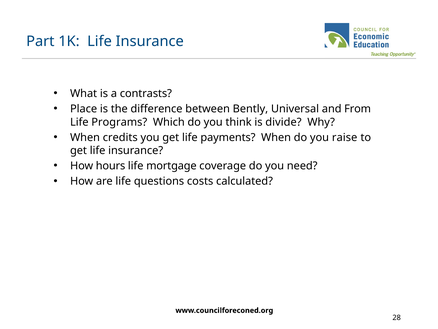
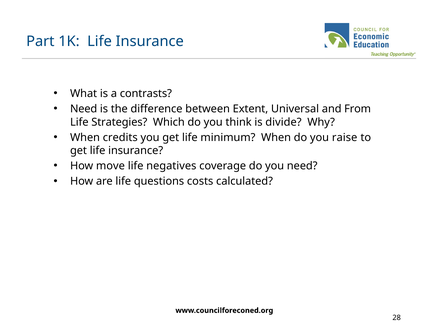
Place at (84, 109): Place -> Need
Bently: Bently -> Extent
Programs: Programs -> Strategies
payments: payments -> minimum
hours: hours -> move
mortgage: mortgage -> negatives
